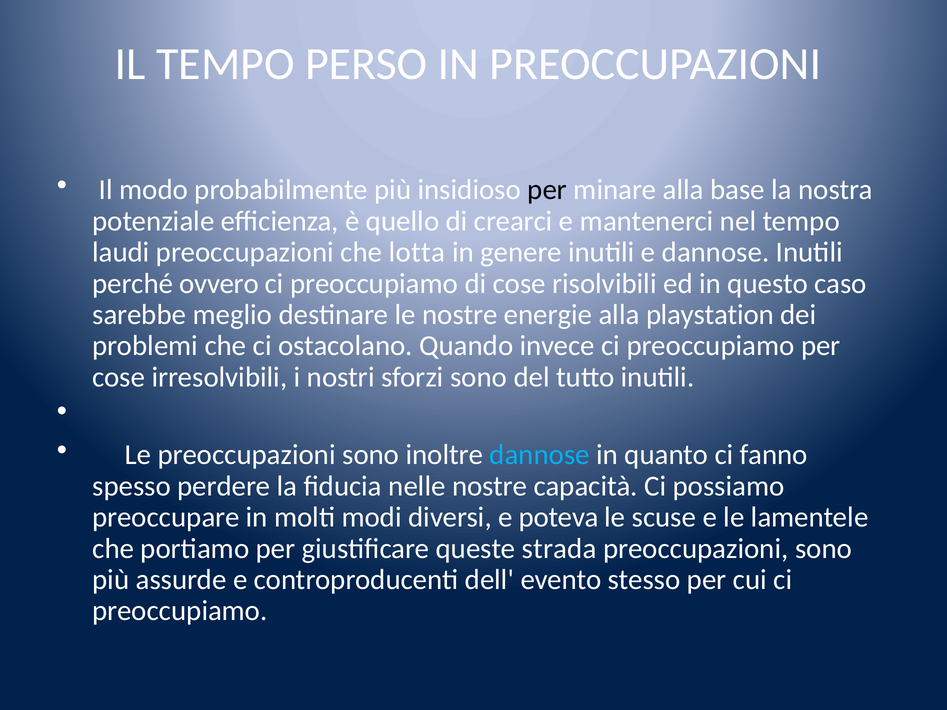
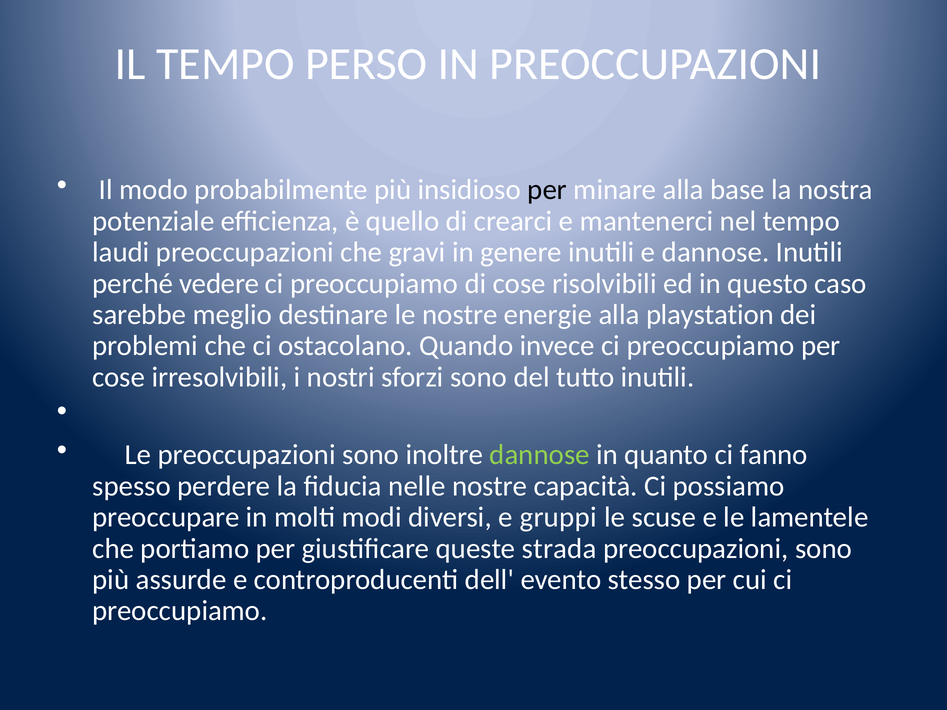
lotta: lotta -> gravi
ovvero: ovvero -> vedere
dannose at (540, 455) colour: light blue -> light green
poteva: poteva -> gruppi
